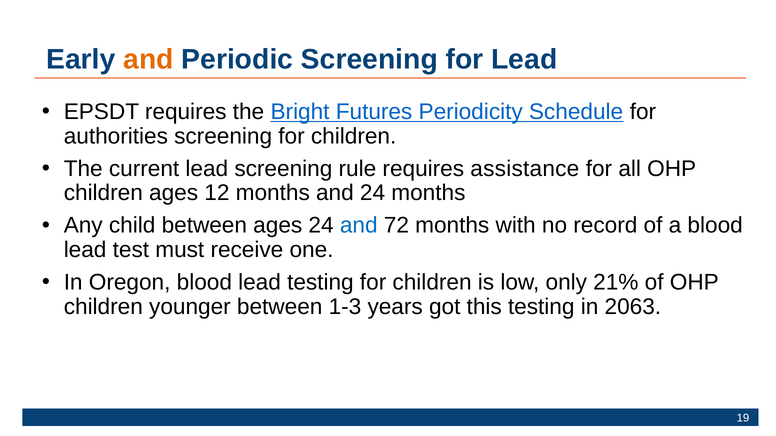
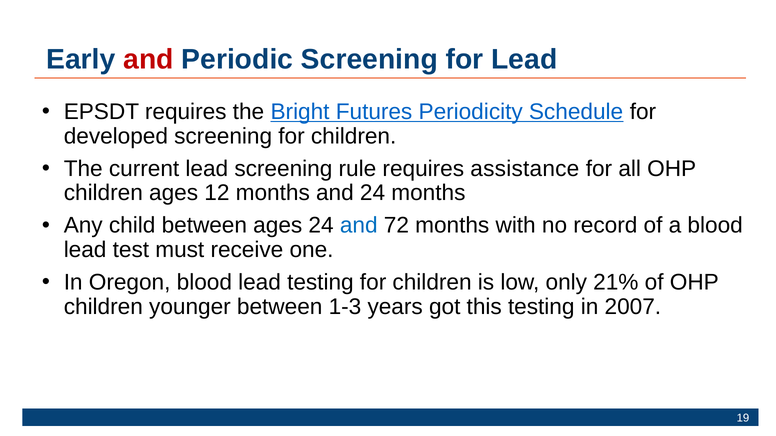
and at (148, 60) colour: orange -> red
authorities: authorities -> developed
2063: 2063 -> 2007
